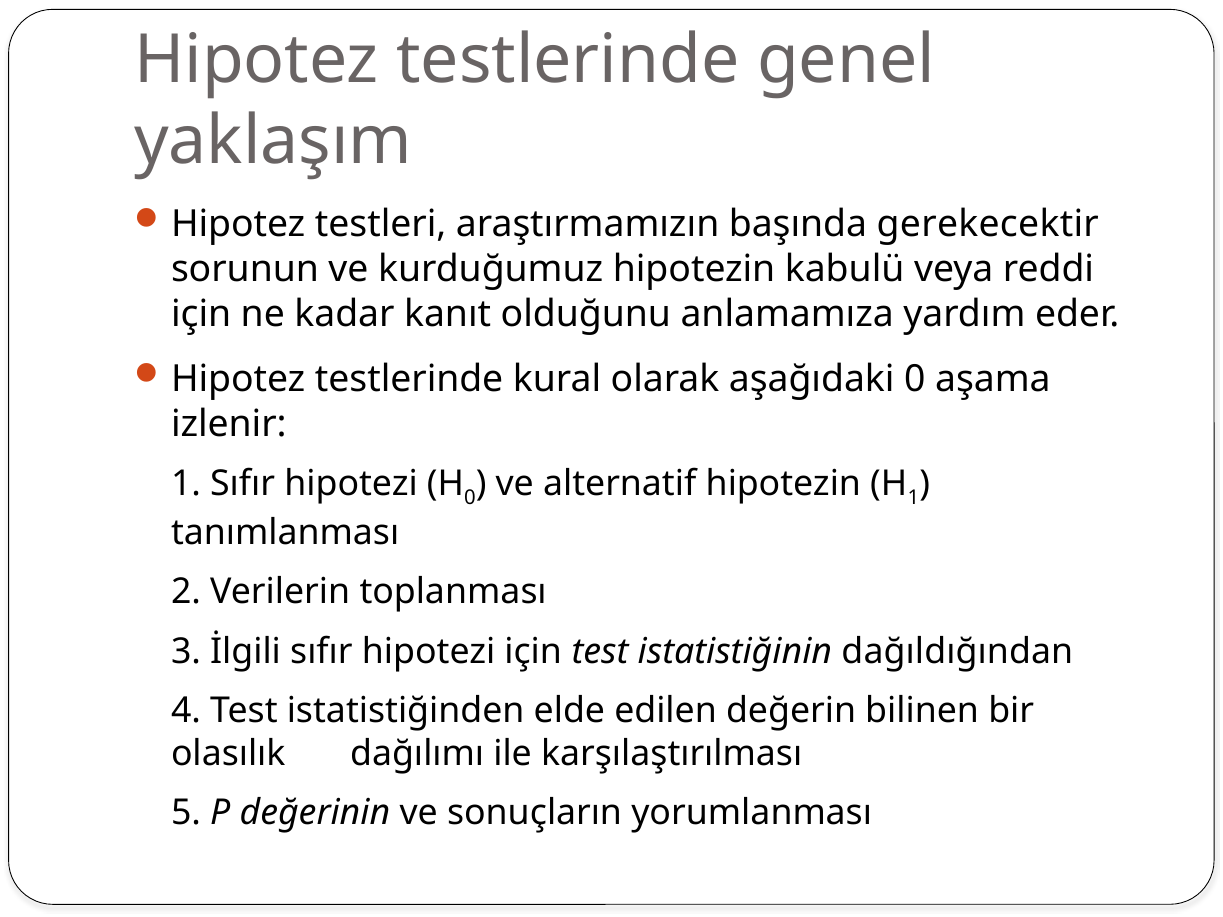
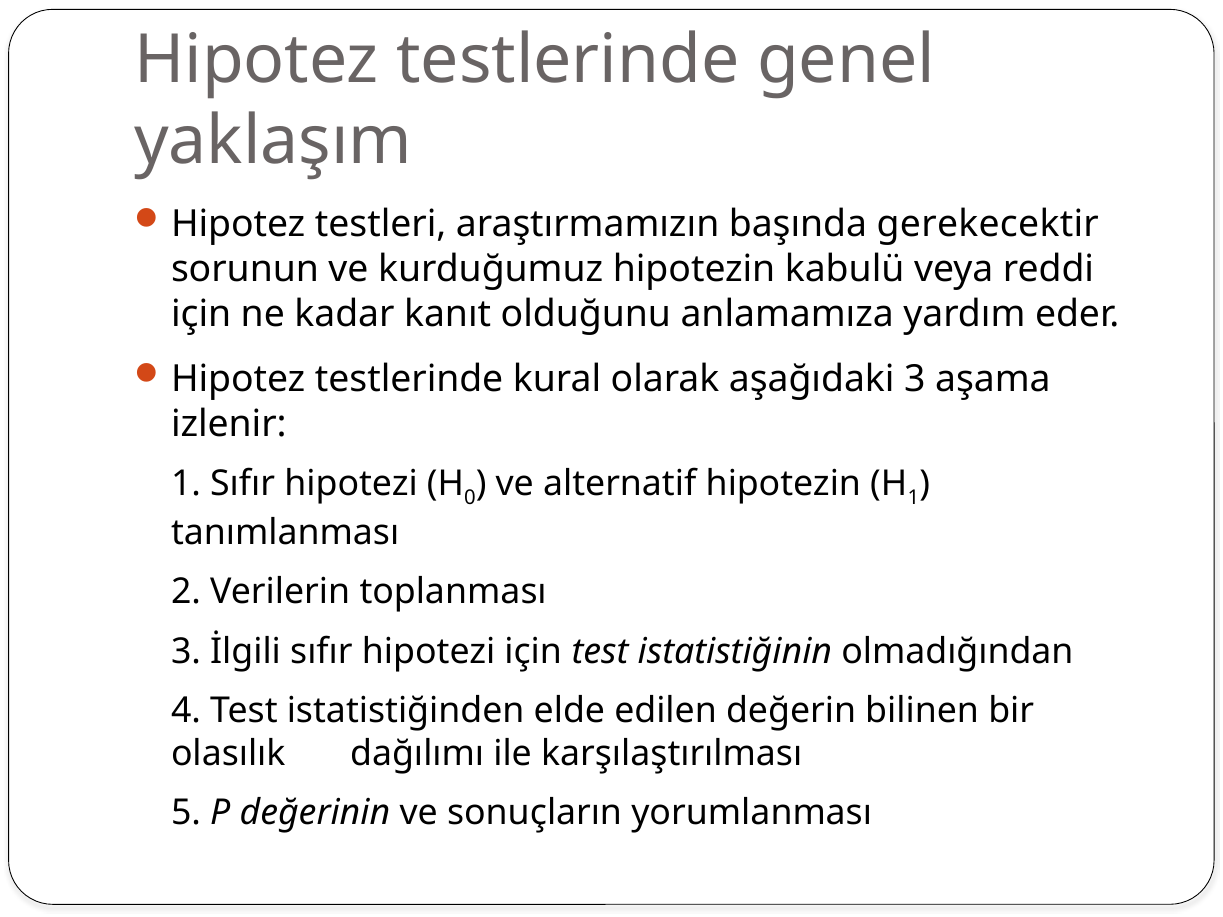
aşağıdaki 0: 0 -> 3
dağıldığından: dağıldığından -> olmadığından
